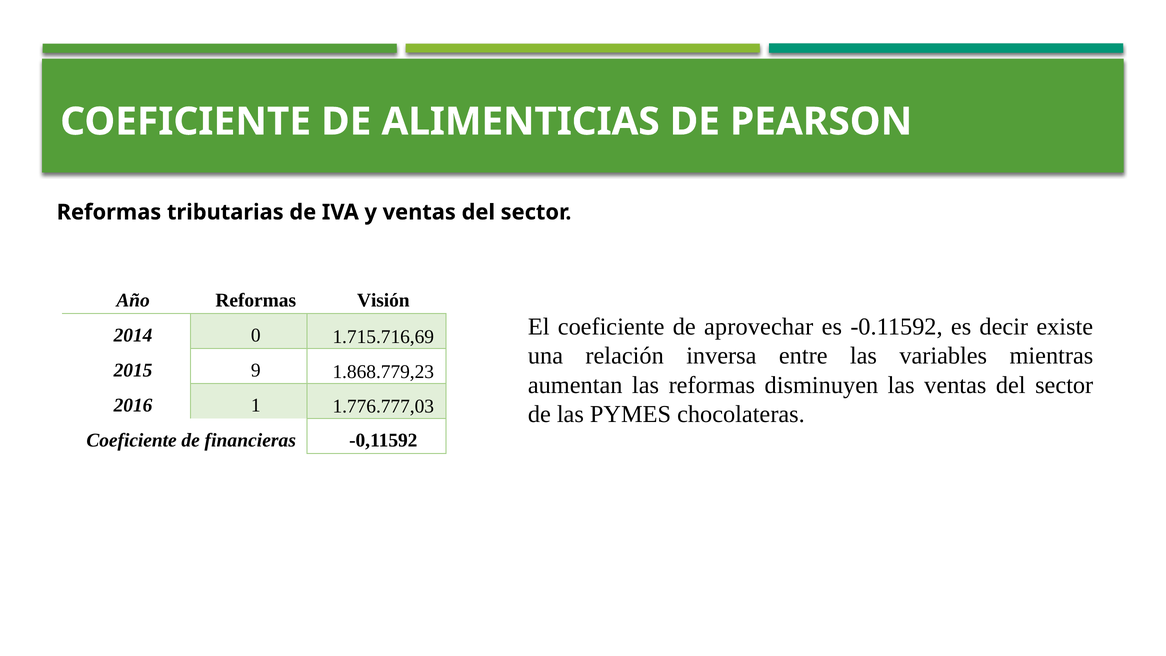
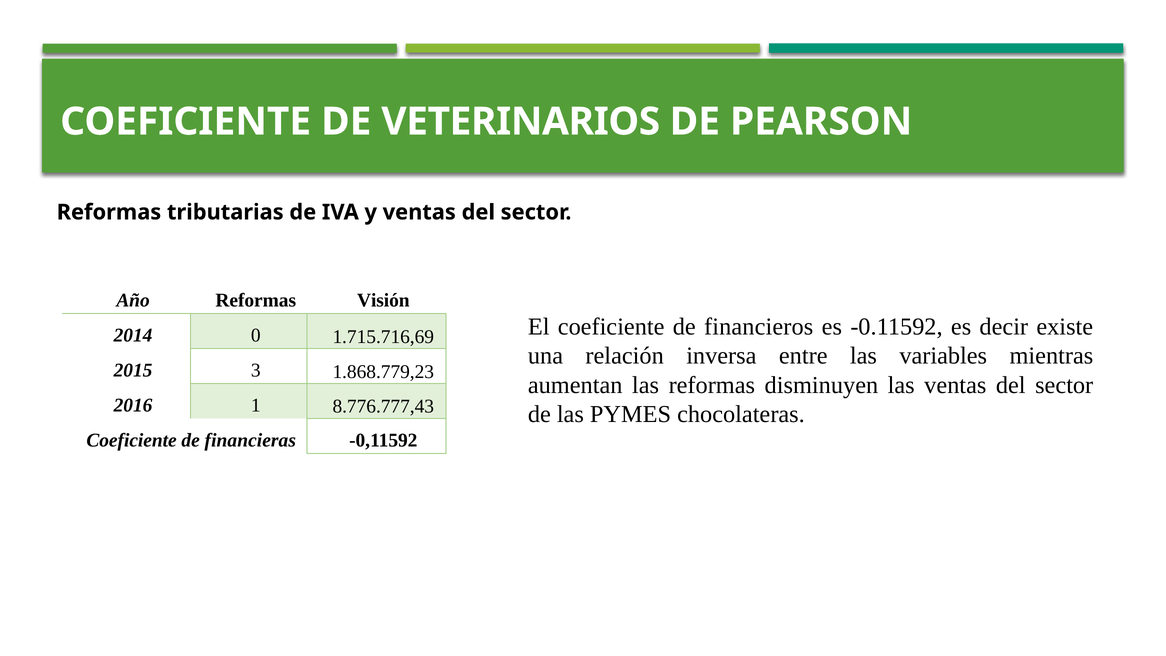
ALIMENTICIAS: ALIMENTICIAS -> VETERINARIOS
aprovechar: aprovechar -> financieros
9: 9 -> 3
1.776.777,03: 1.776.777,03 -> 8.776.777,43
